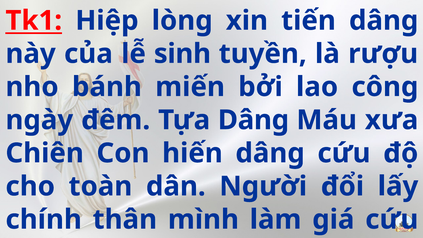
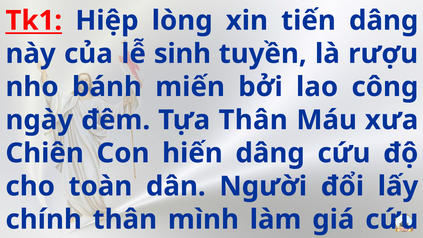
Tựa Dâng: Dâng -> Thân
